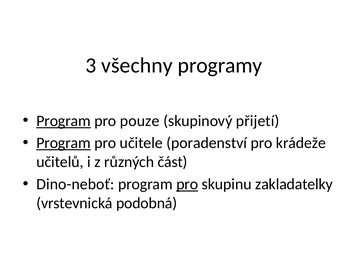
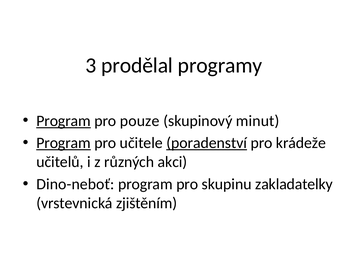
všechny: všechny -> prodělal
přijetí: přijetí -> minut
poradenství underline: none -> present
část: část -> akci
pro at (187, 184) underline: present -> none
podobná: podobná -> zjištěním
